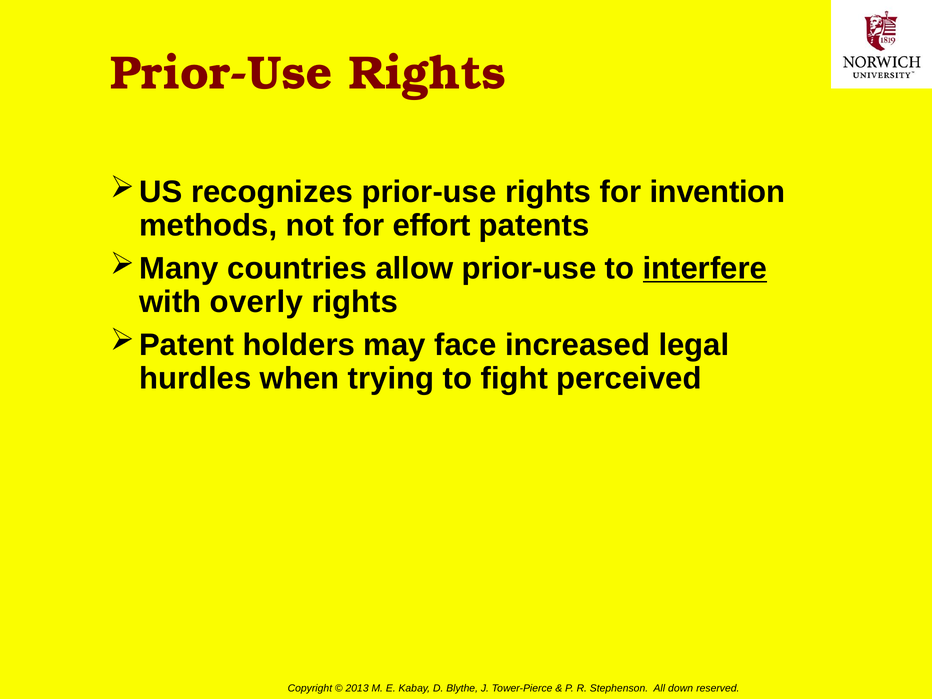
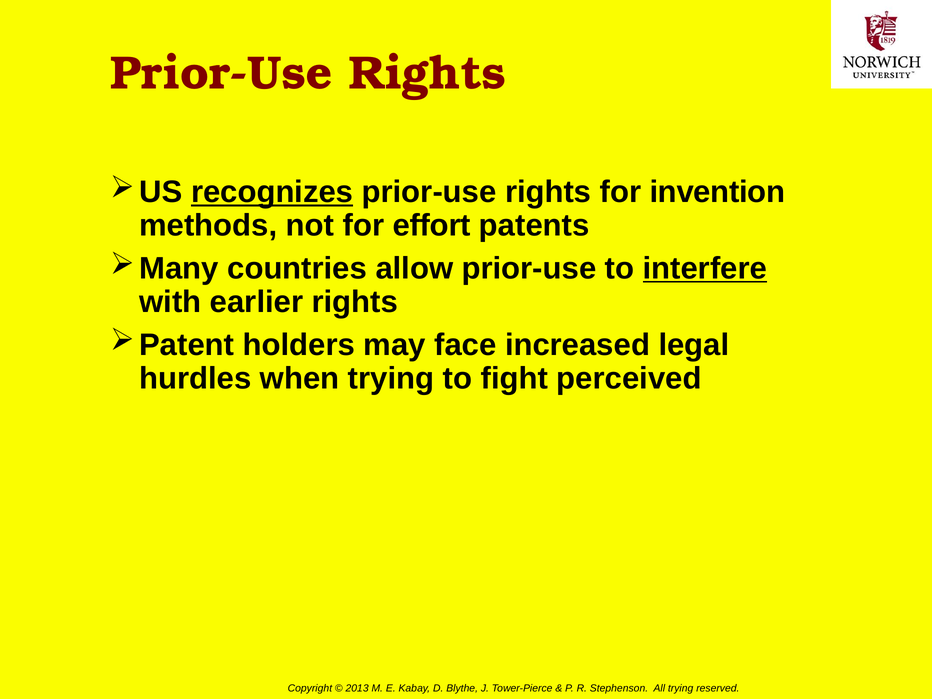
recognizes underline: none -> present
overly: overly -> earlier
down at (681, 688): down -> trying
